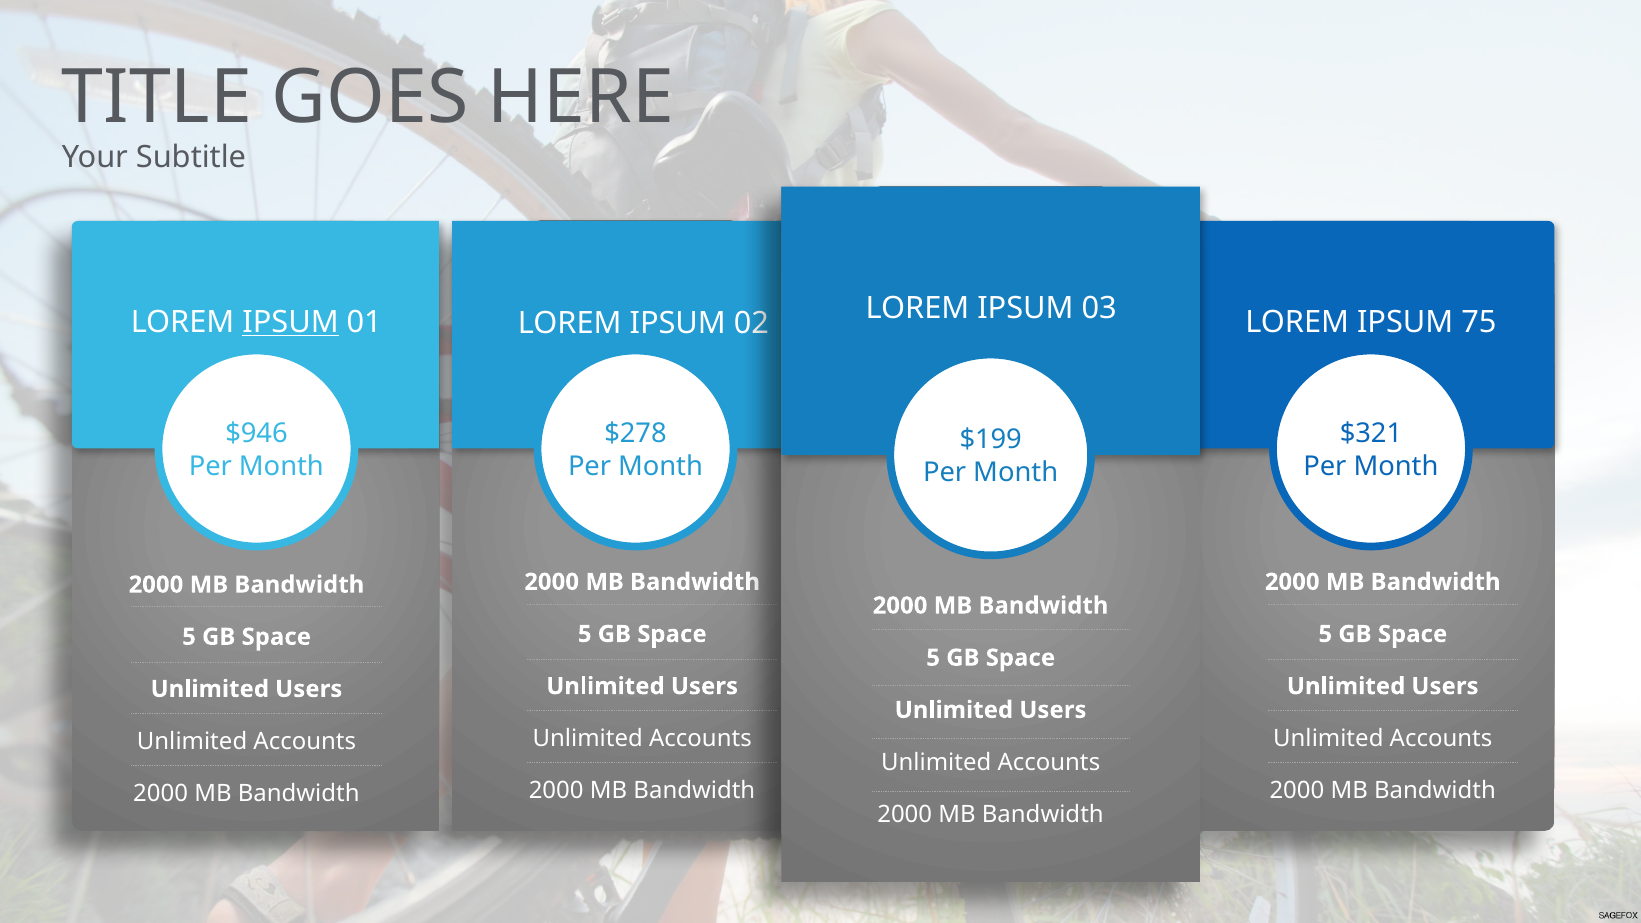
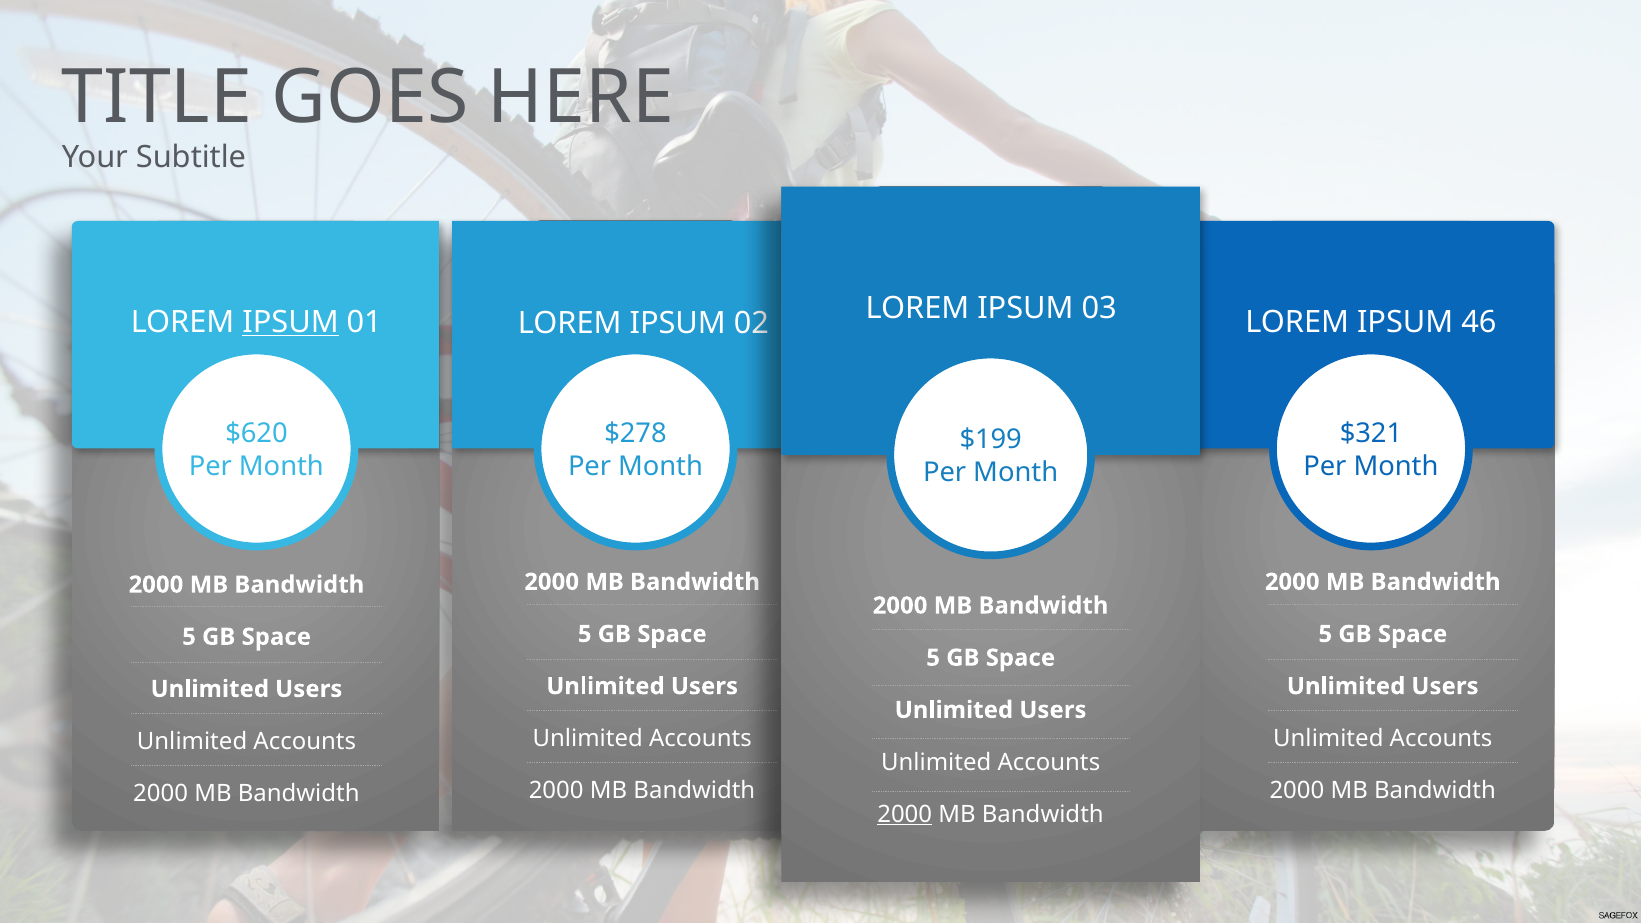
75: 75 -> 46
$946: $946 -> $620
2000 at (905, 814) underline: none -> present
